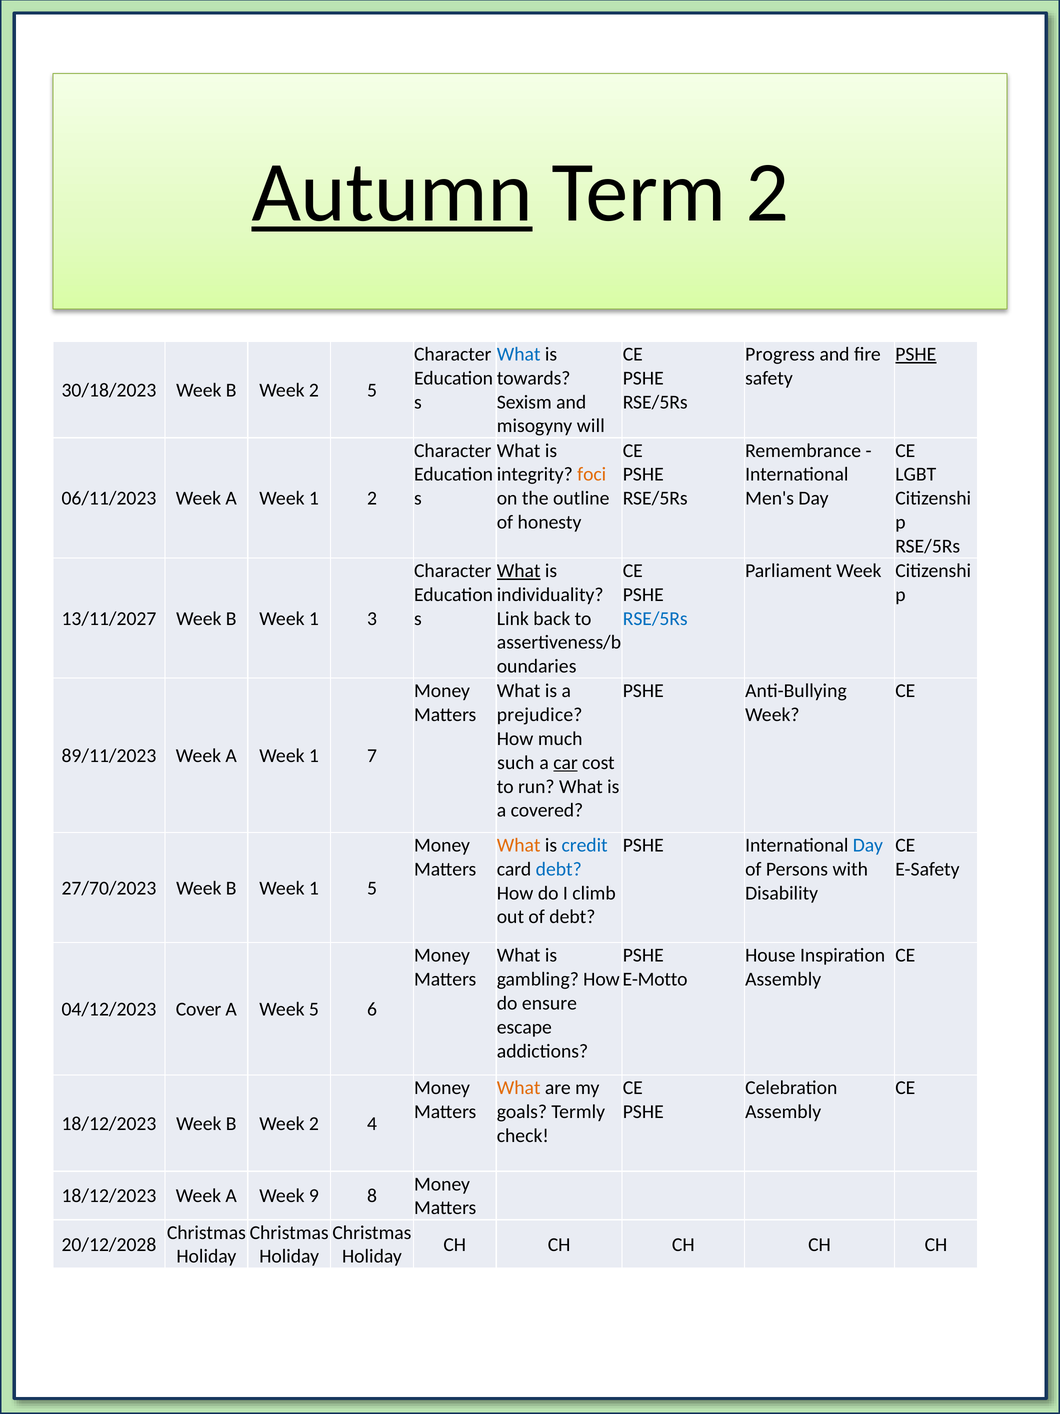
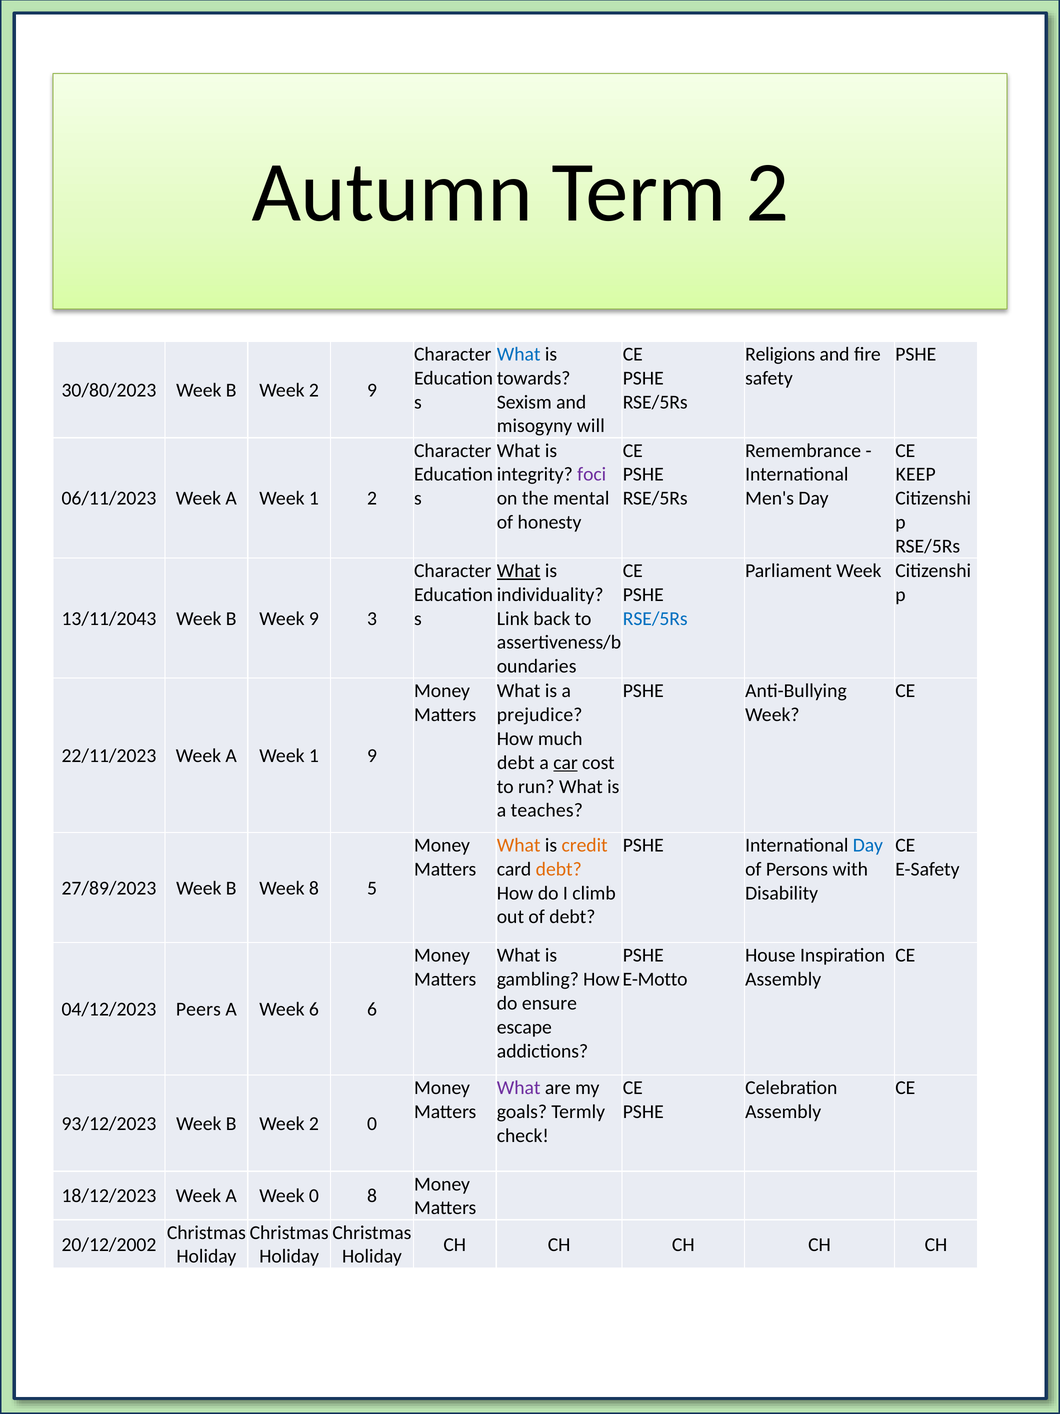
Autumn underline: present -> none
Progress: Progress -> Religions
PSHE at (916, 354) underline: present -> none
30/18/2023: 30/18/2023 -> 30/80/2023
2 5: 5 -> 9
foci colour: orange -> purple
LGBT: LGBT -> KEEP
outline: outline -> mental
13/11/2027: 13/11/2027 -> 13/11/2043
1 at (314, 618): 1 -> 9
89/11/2023: 89/11/2023 -> 22/11/2023
1 7: 7 -> 9
such at (516, 762): such -> debt
covered: covered -> teaches
credit colour: blue -> orange
debt at (559, 869) colour: blue -> orange
27/70/2023: 27/70/2023 -> 27/89/2023
1 at (314, 888): 1 -> 8
Cover: Cover -> Peers
Week 5: 5 -> 6
What at (519, 1087) colour: orange -> purple
18/12/2023 at (109, 1123): 18/12/2023 -> 93/12/2023
2 4: 4 -> 0
Week 9: 9 -> 0
20/12/2028: 20/12/2028 -> 20/12/2002
